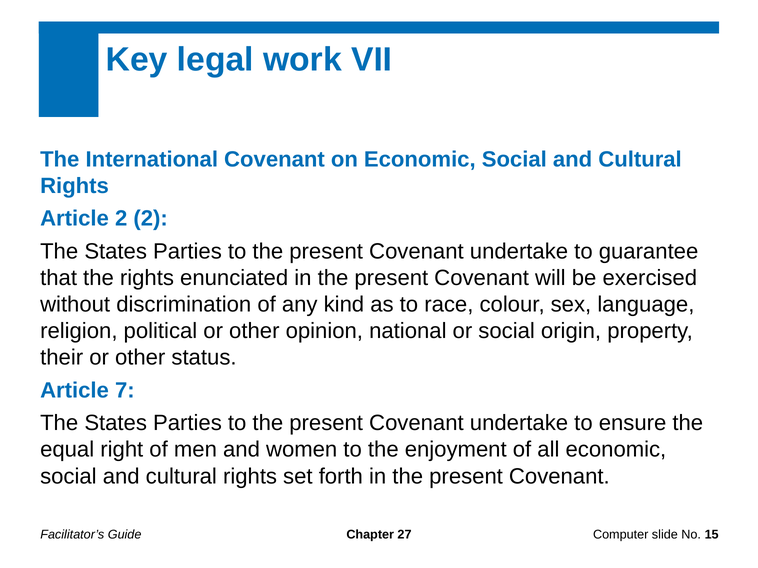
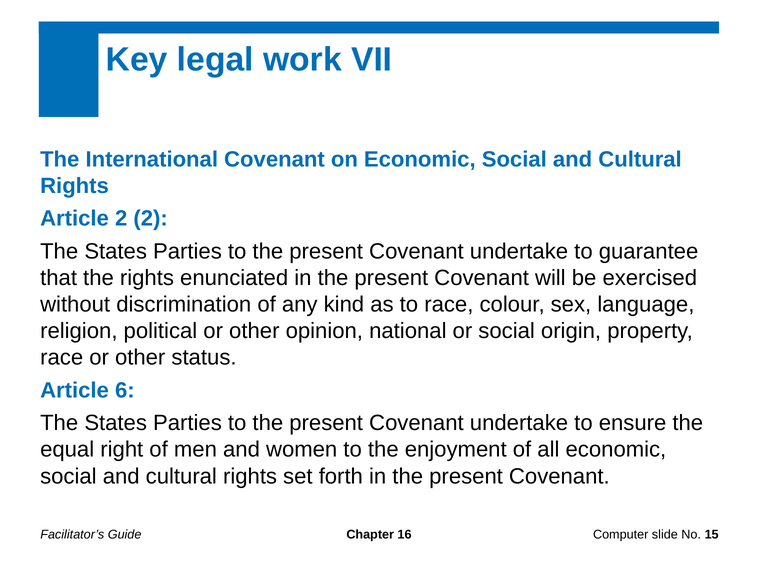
their at (62, 358): their -> race
7: 7 -> 6
27: 27 -> 16
